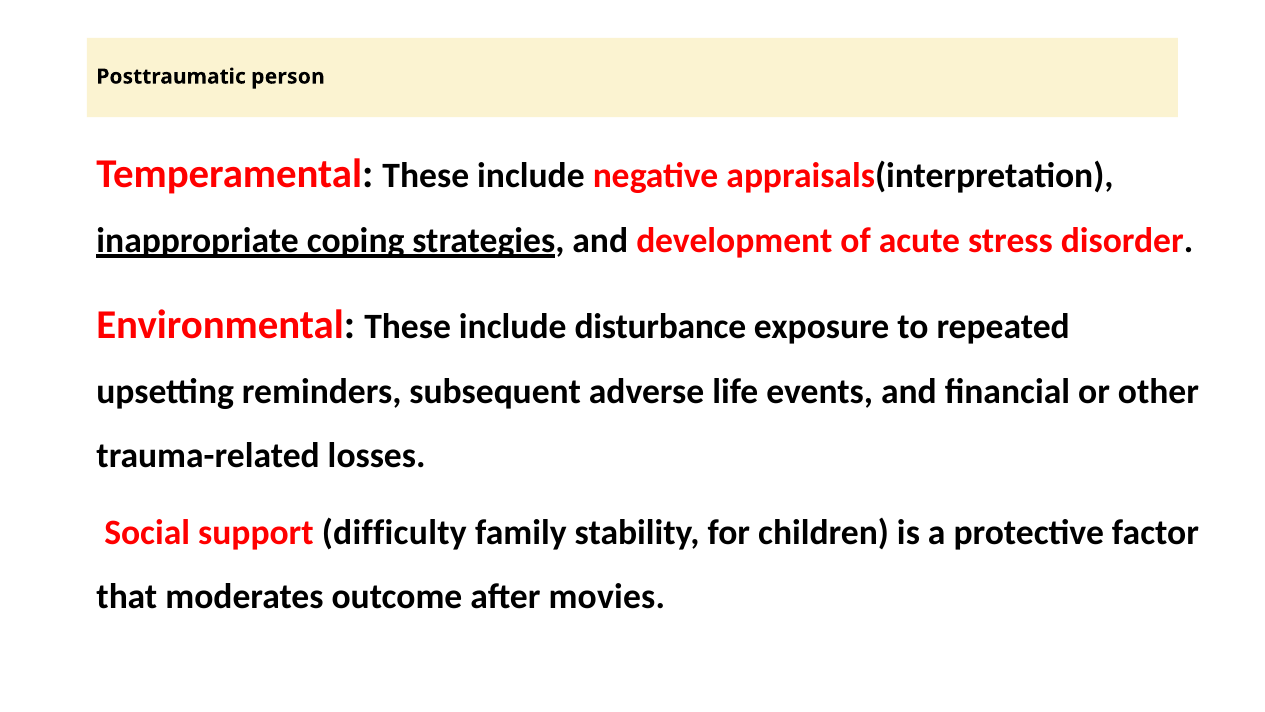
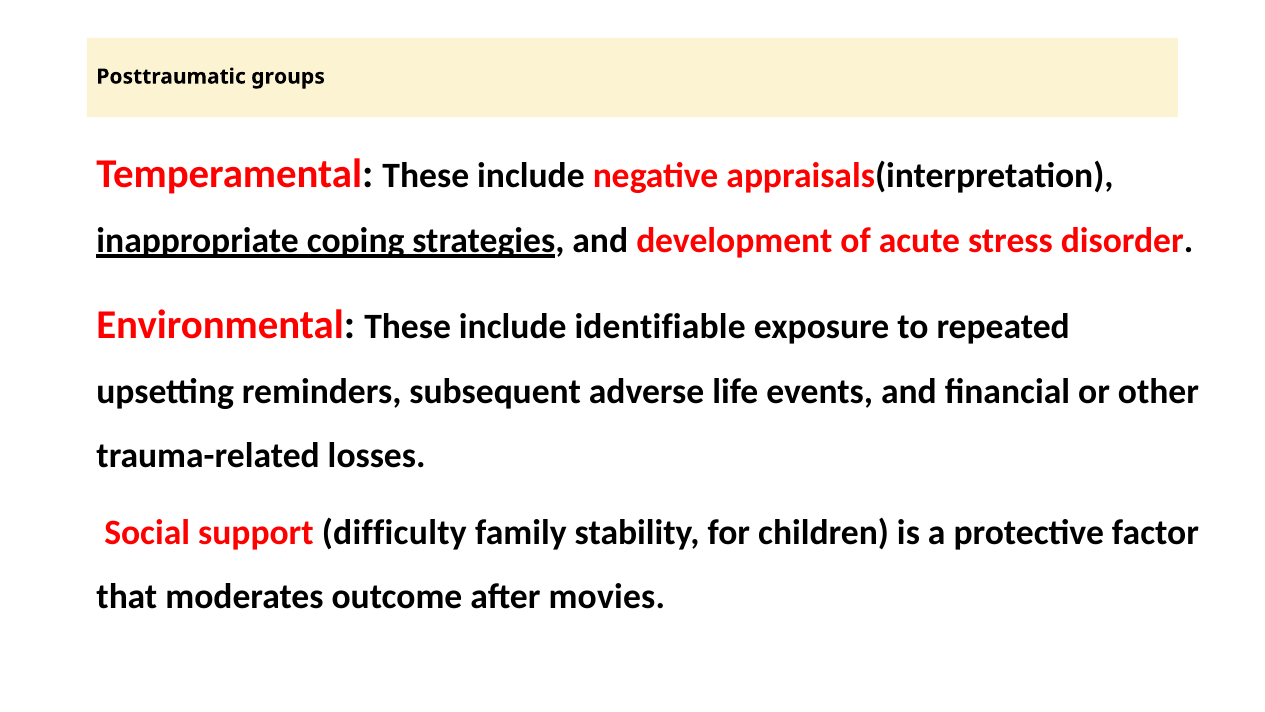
person: person -> groups
disturbance: disturbance -> identifiable
